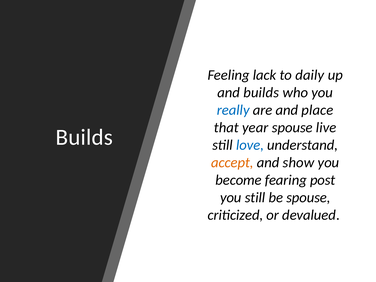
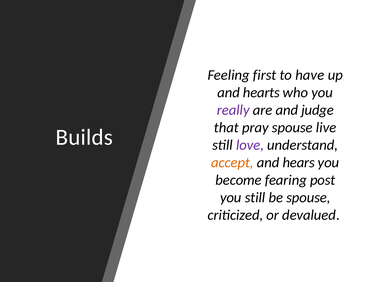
lack: lack -> first
daily: daily -> have
and builds: builds -> hearts
really colour: blue -> purple
place: place -> judge
year: year -> pray
love colour: blue -> purple
show: show -> hears
